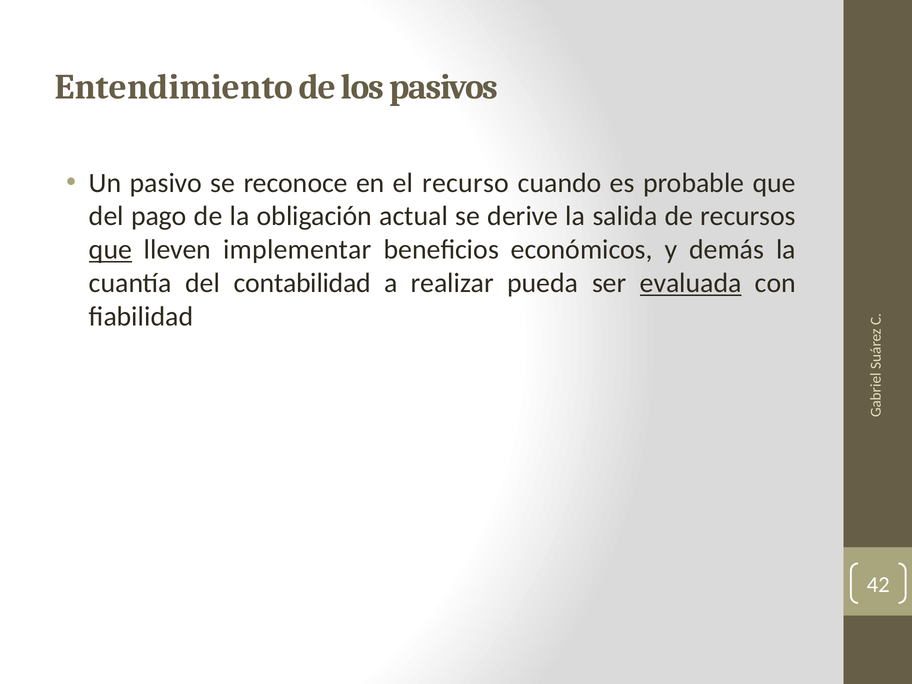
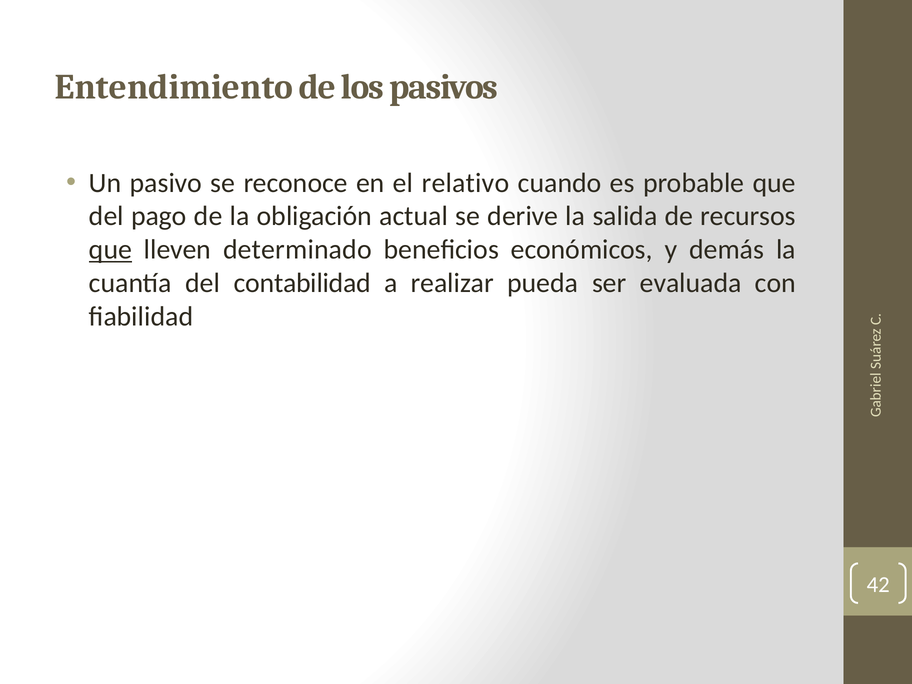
recurso: recurso -> relativo
implementar: implementar -> determinado
evaluada underline: present -> none
